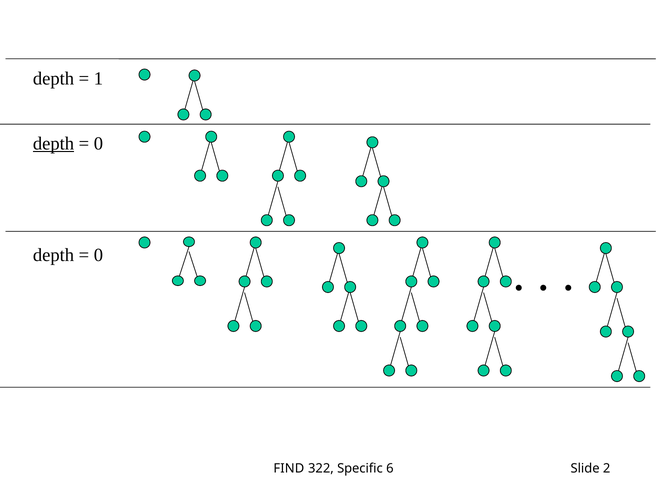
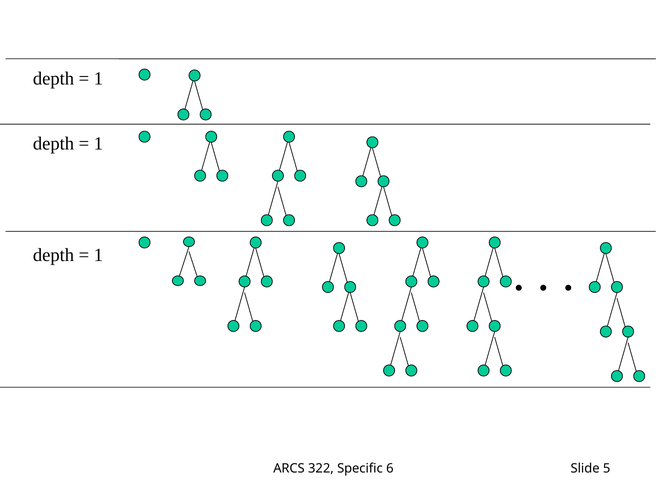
depth at (54, 143) underline: present -> none
0 at (98, 143): 0 -> 1
0 at (98, 255): 0 -> 1
FIND: FIND -> ARCS
2: 2 -> 5
